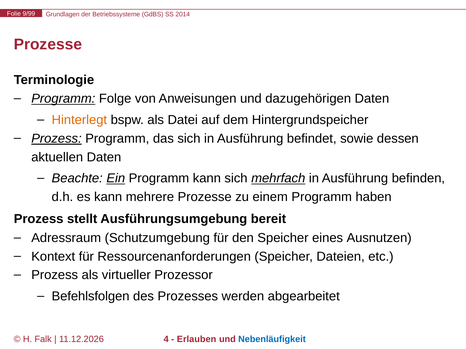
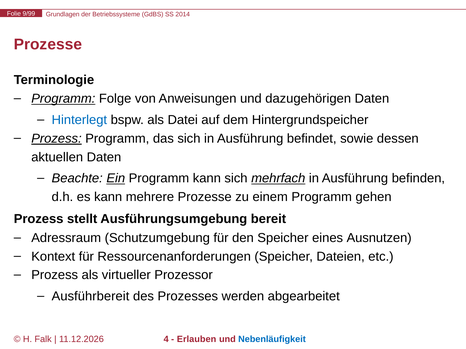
Hinterlegt colour: orange -> blue
haben: haben -> gehen
Befehlsfolgen: Befehlsfolgen -> Ausführbereit
